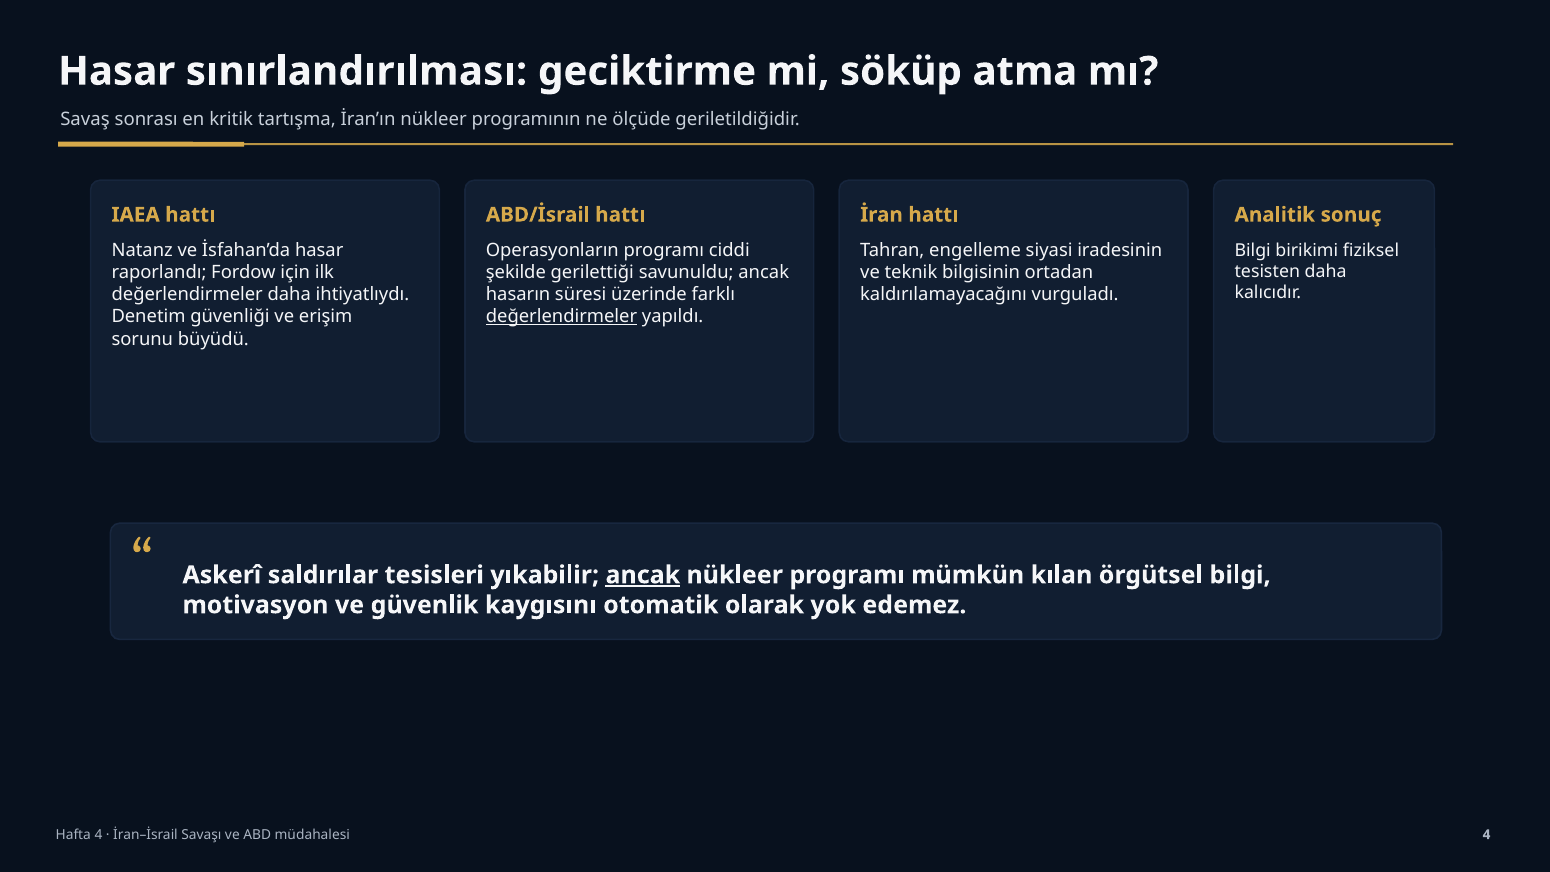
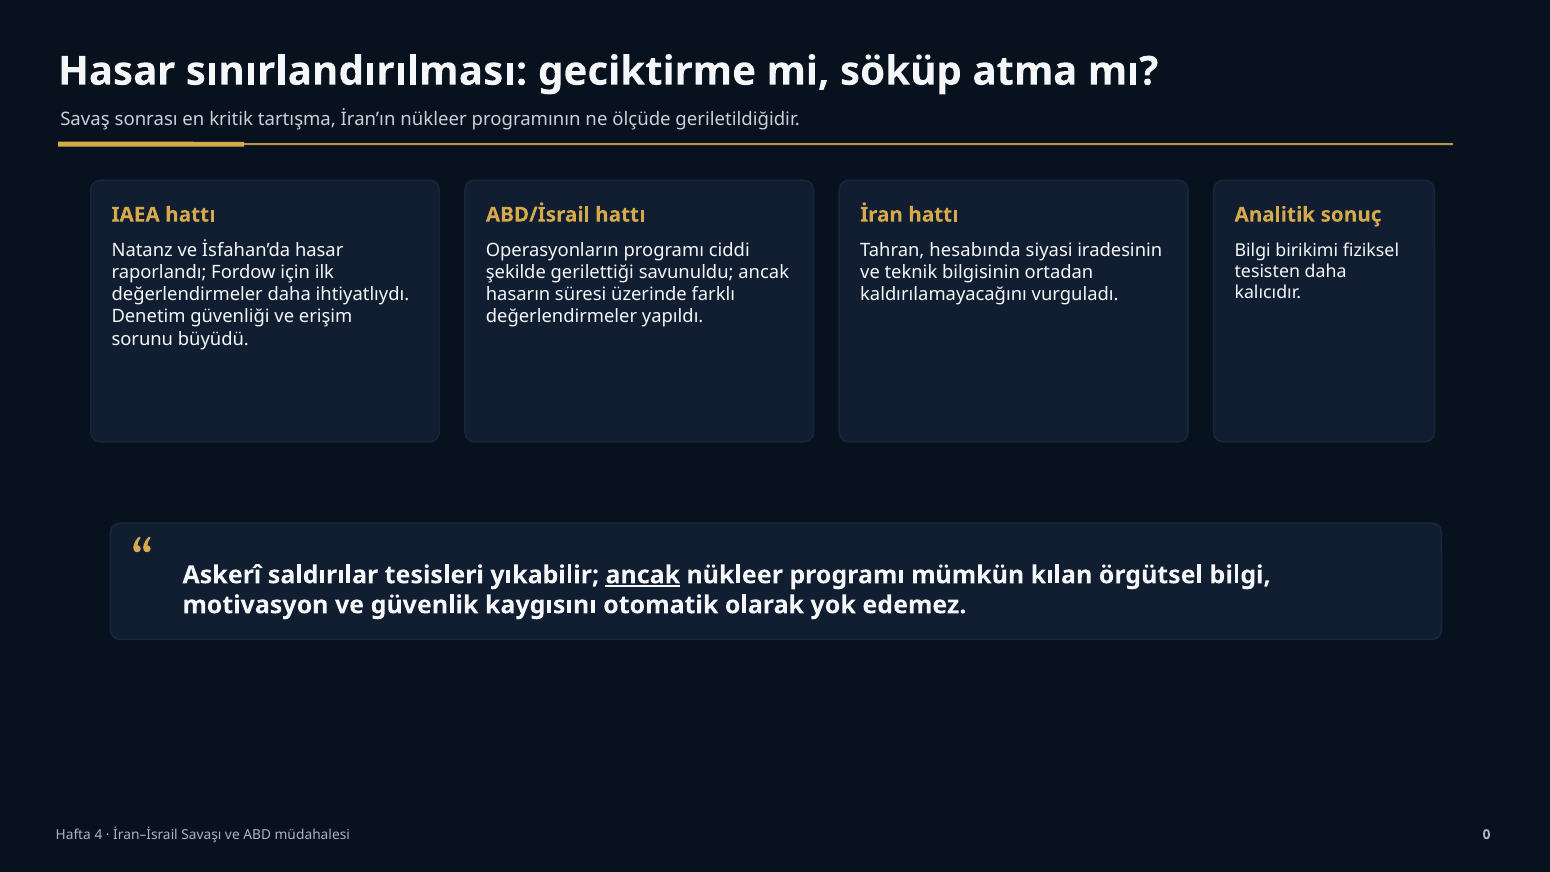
engelleme: engelleme -> hesabında
değerlendirmeler at (562, 317) underline: present -> none
müdahalesi 4: 4 -> 0
